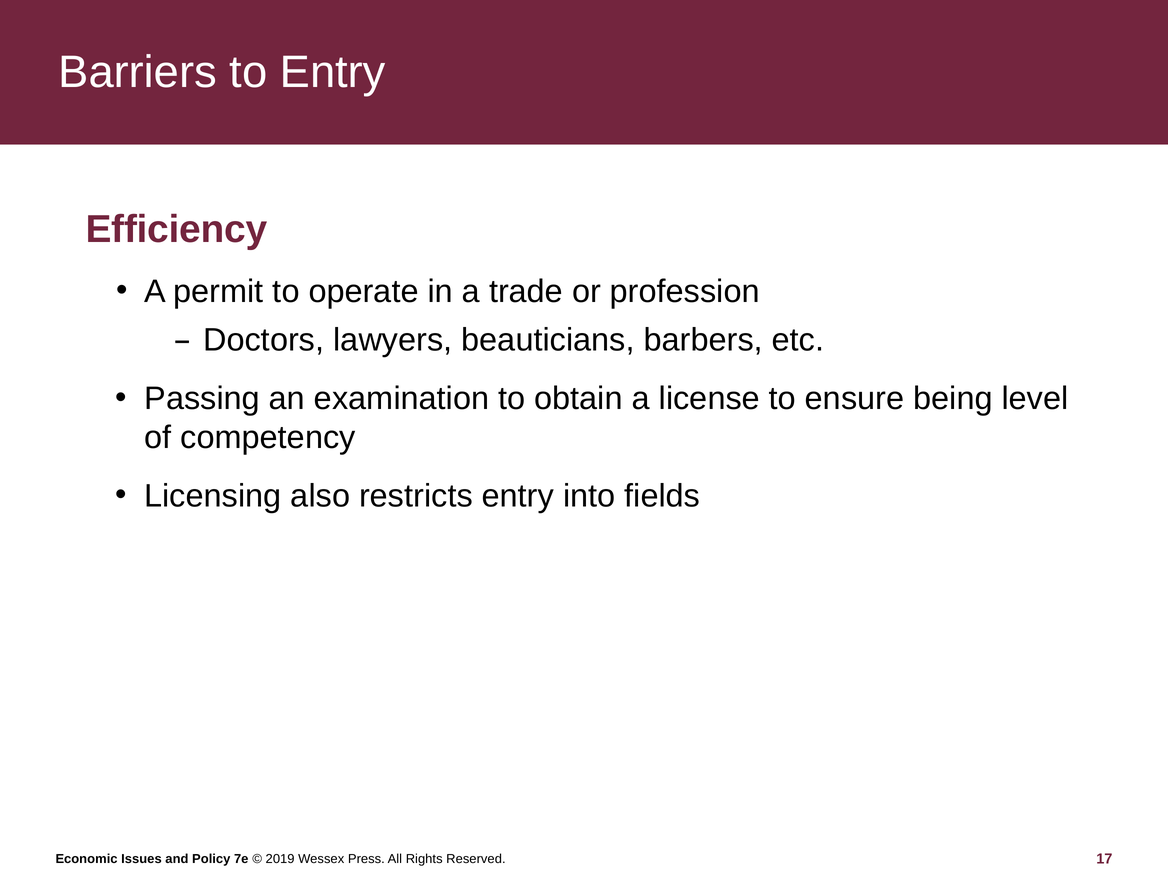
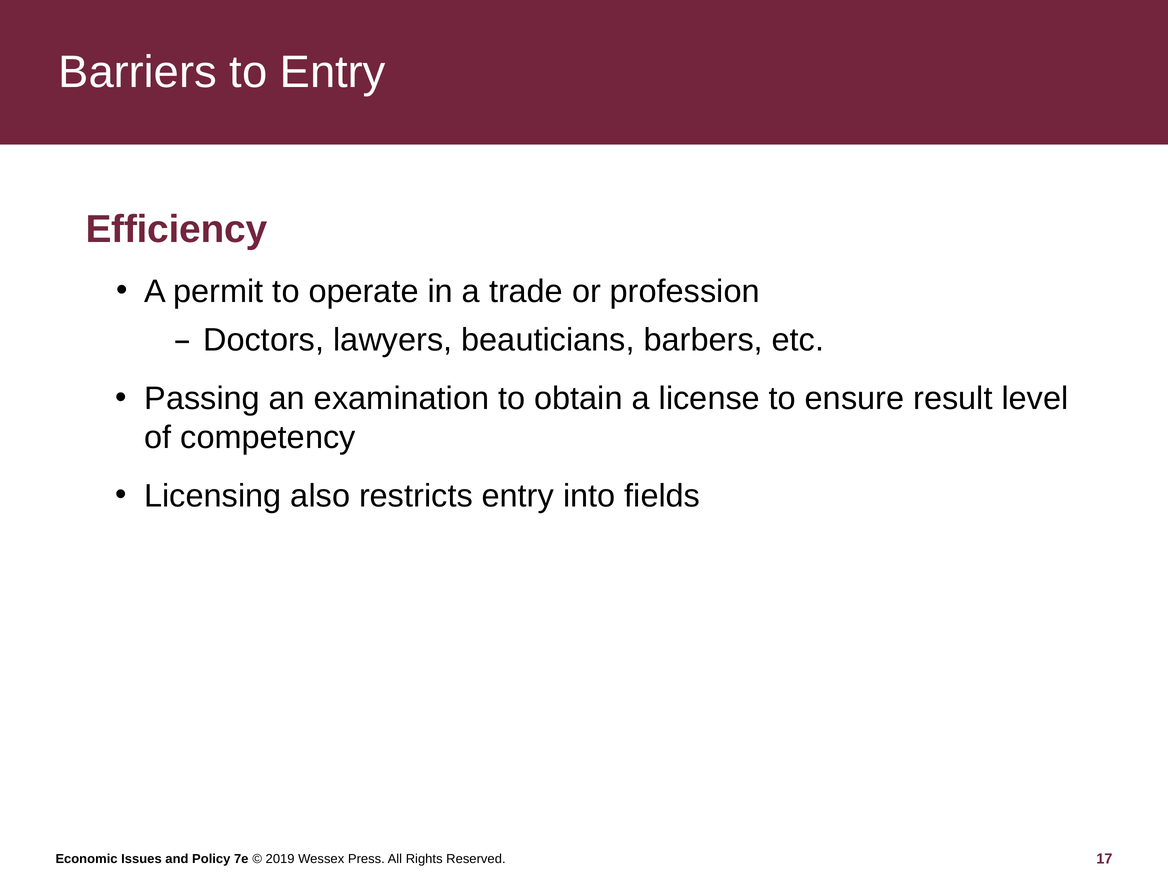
being: being -> result
